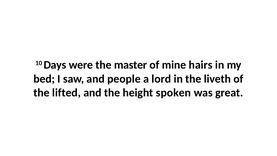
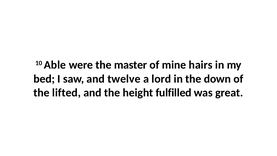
Days: Days -> Able
people: people -> twelve
liveth: liveth -> down
spoken: spoken -> fulfilled
